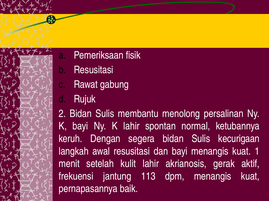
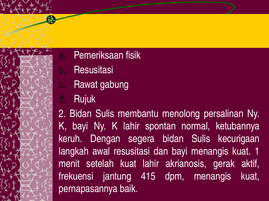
setelah kulit: kulit -> kuat
113: 113 -> 415
